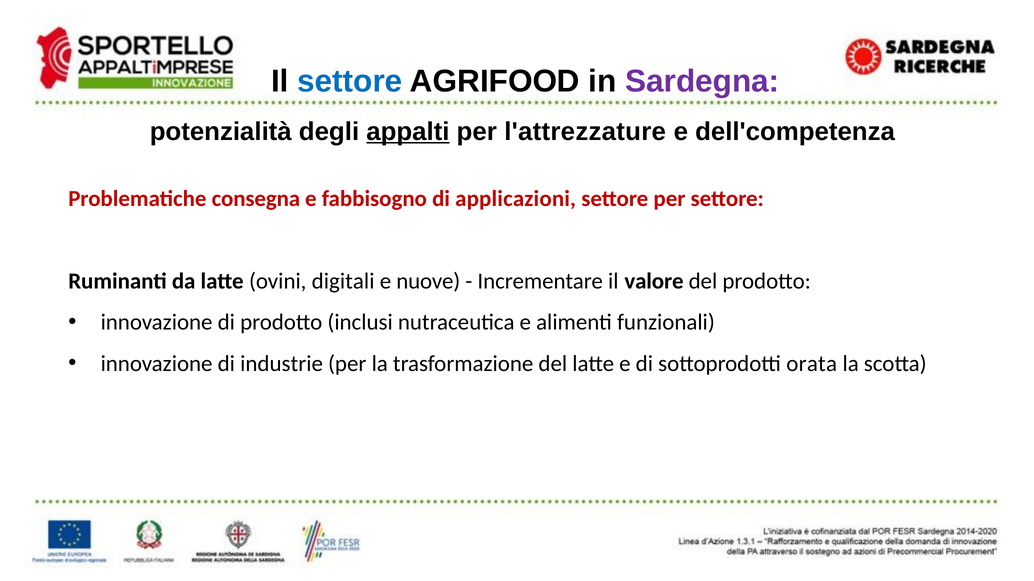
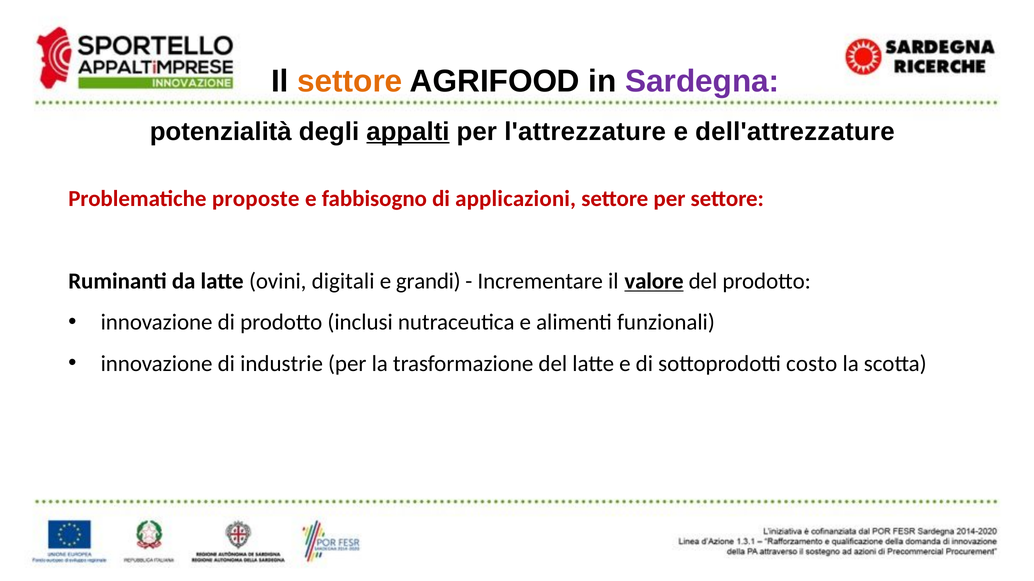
settore at (350, 81) colour: blue -> orange
dell'competenza: dell'competenza -> dell'attrezzature
consegna: consegna -> proposte
nuove: nuove -> grandi
valore underline: none -> present
orata: orata -> costo
